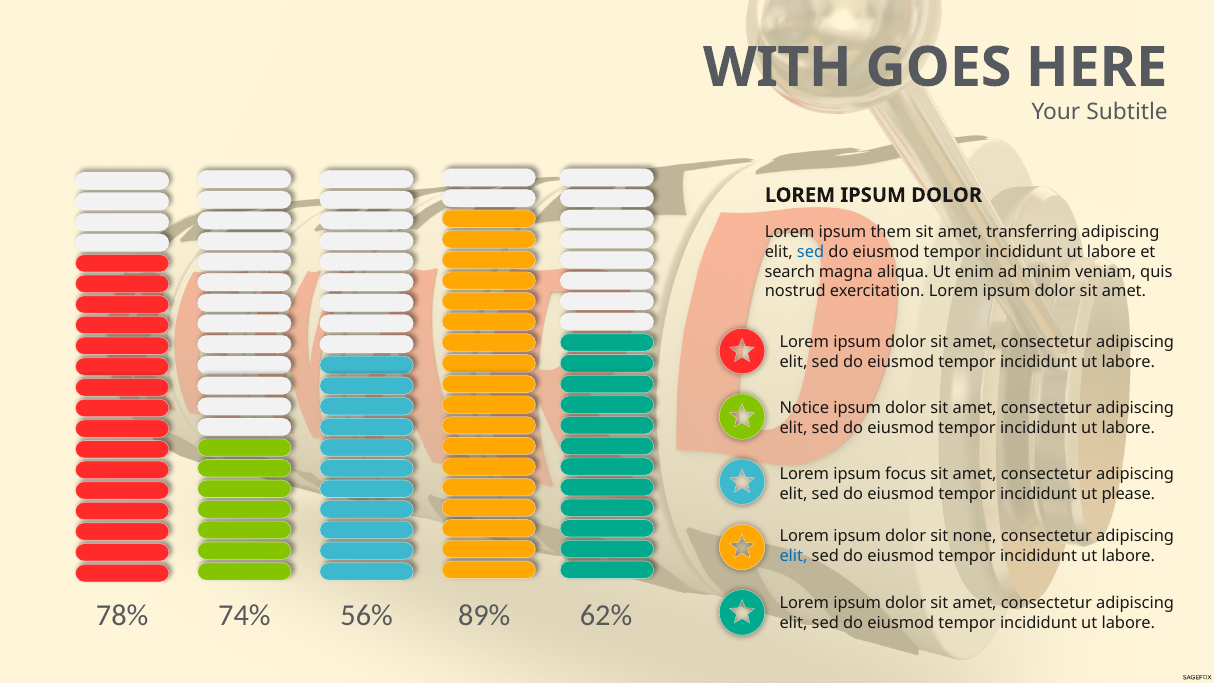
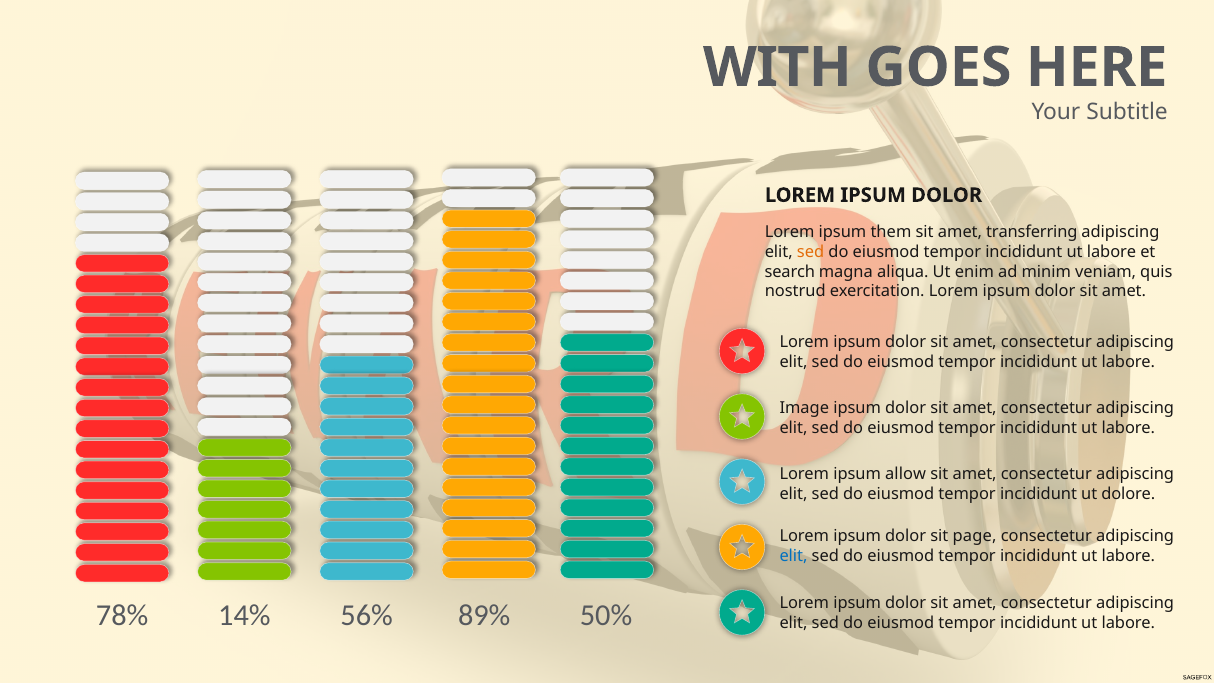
sed at (811, 252) colour: blue -> orange
Notice: Notice -> Image
focus: focus -> allow
please: please -> dolore
none: none -> page
74%: 74% -> 14%
62%: 62% -> 50%
